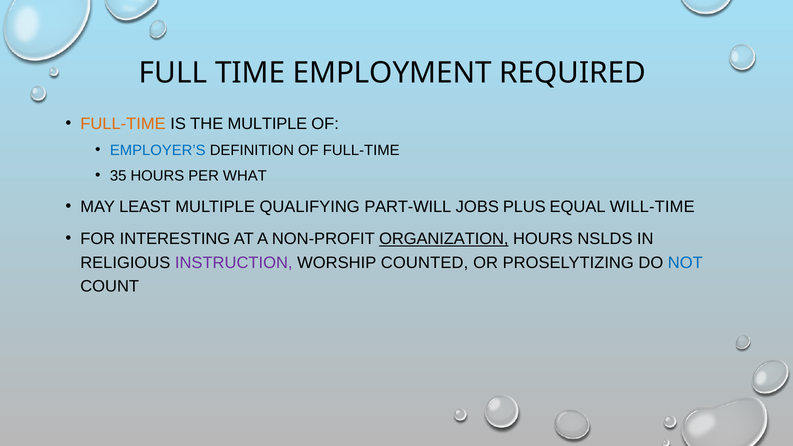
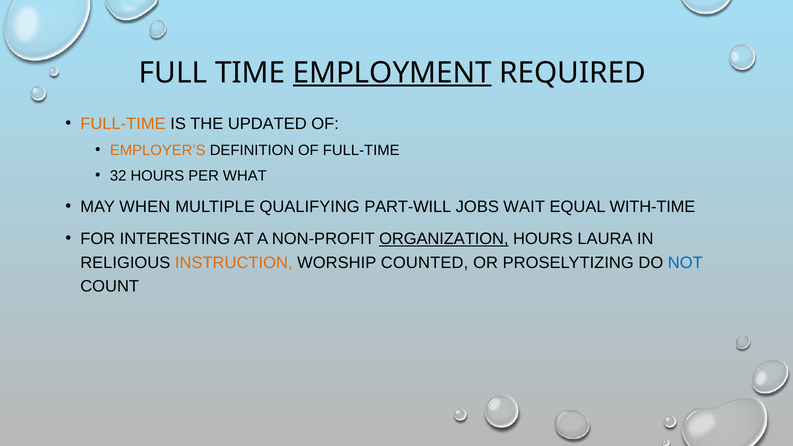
EMPLOYMENT underline: none -> present
THE MULTIPLE: MULTIPLE -> UPDATED
EMPLOYER’S colour: blue -> orange
35: 35 -> 32
LEAST: LEAST -> WHEN
PLUS: PLUS -> WAIT
WILL-TIME: WILL-TIME -> WITH-TIME
NSLDS: NSLDS -> LAURA
INSTRUCTION colour: purple -> orange
